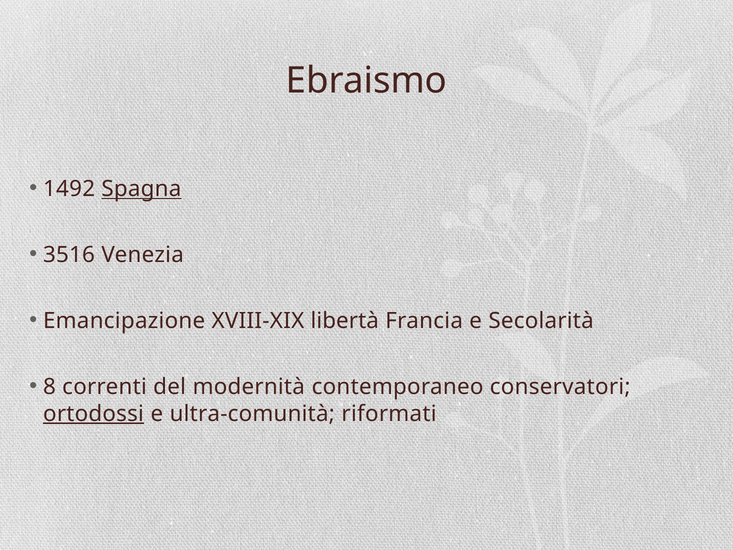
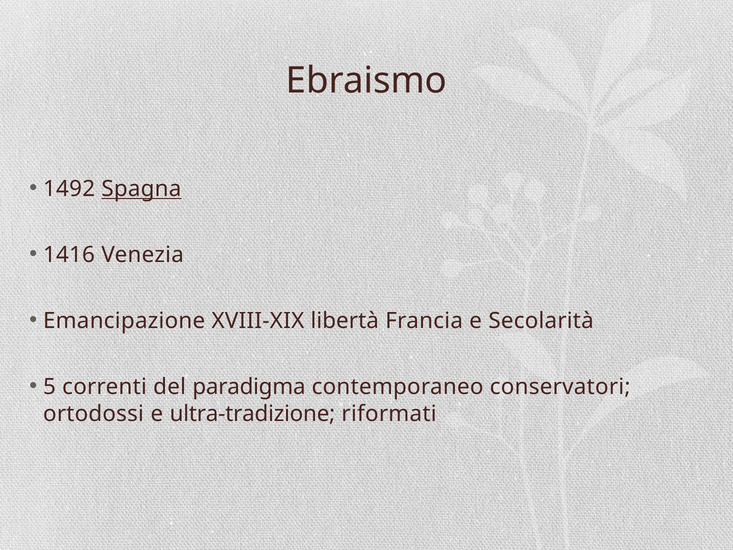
3516: 3516 -> 1416
8: 8 -> 5
modernità: modernità -> paradigma
ortodossi underline: present -> none
ultra-comunità: ultra-comunità -> ultra-tradizione
